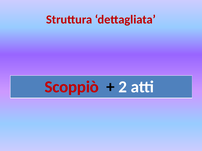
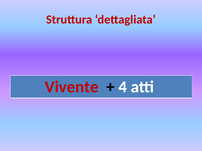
Scoppiò: Scoppiò -> Vivente
2: 2 -> 4
